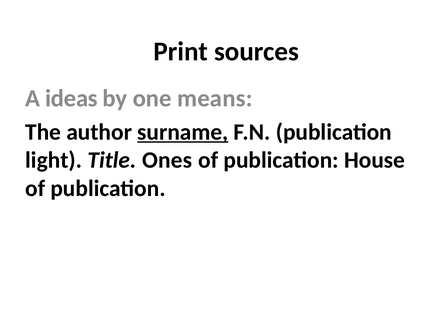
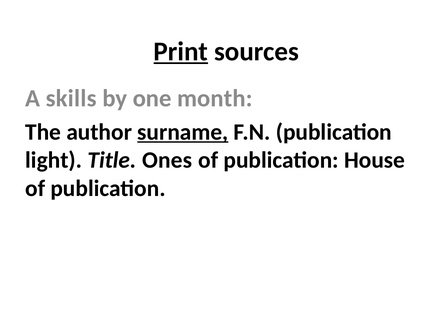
Print underline: none -> present
ideas: ideas -> skills
means: means -> month
